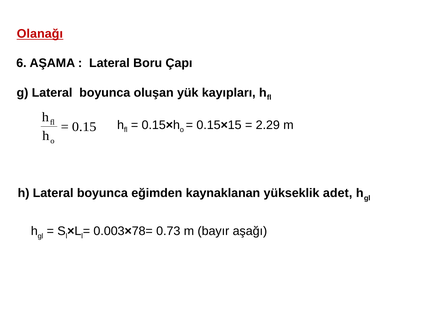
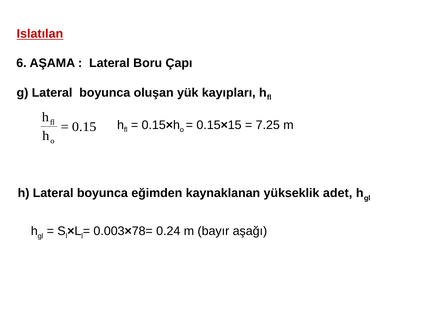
Olanağı: Olanağı -> Islatılan
2.29: 2.29 -> 7.25
0.73: 0.73 -> 0.24
